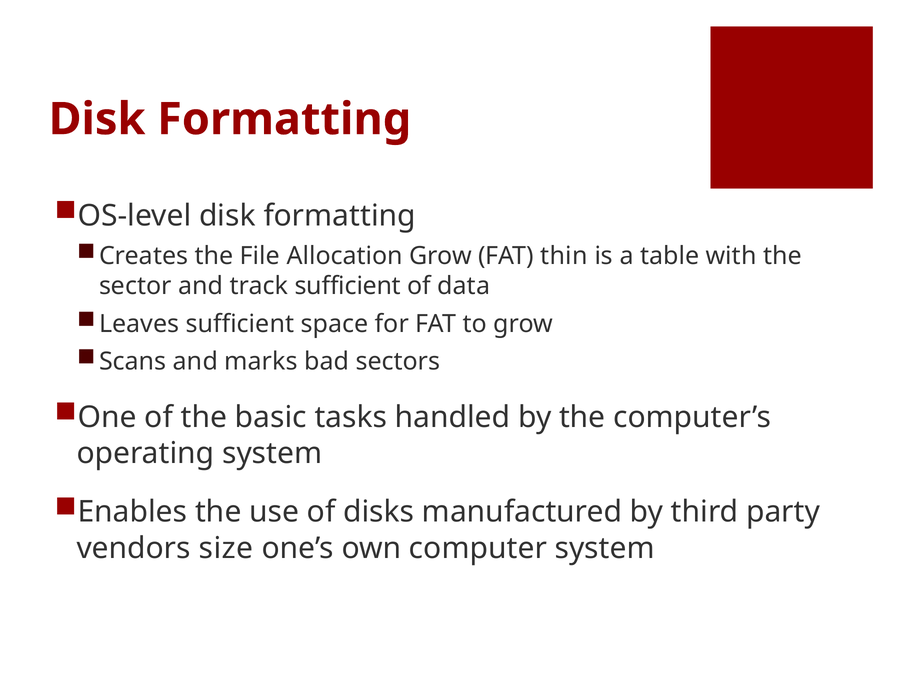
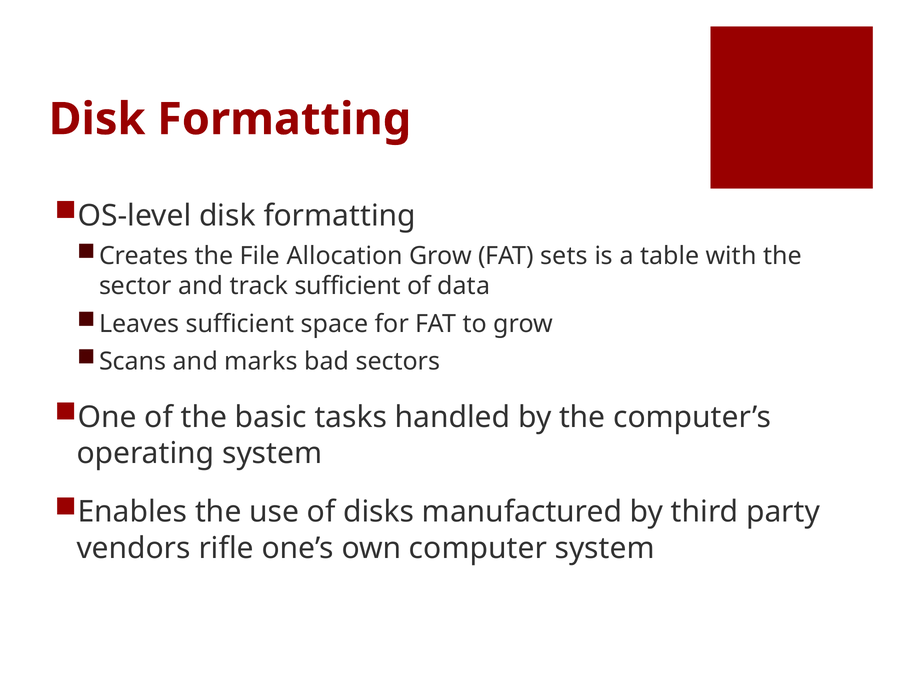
thin: thin -> sets
size: size -> rifle
